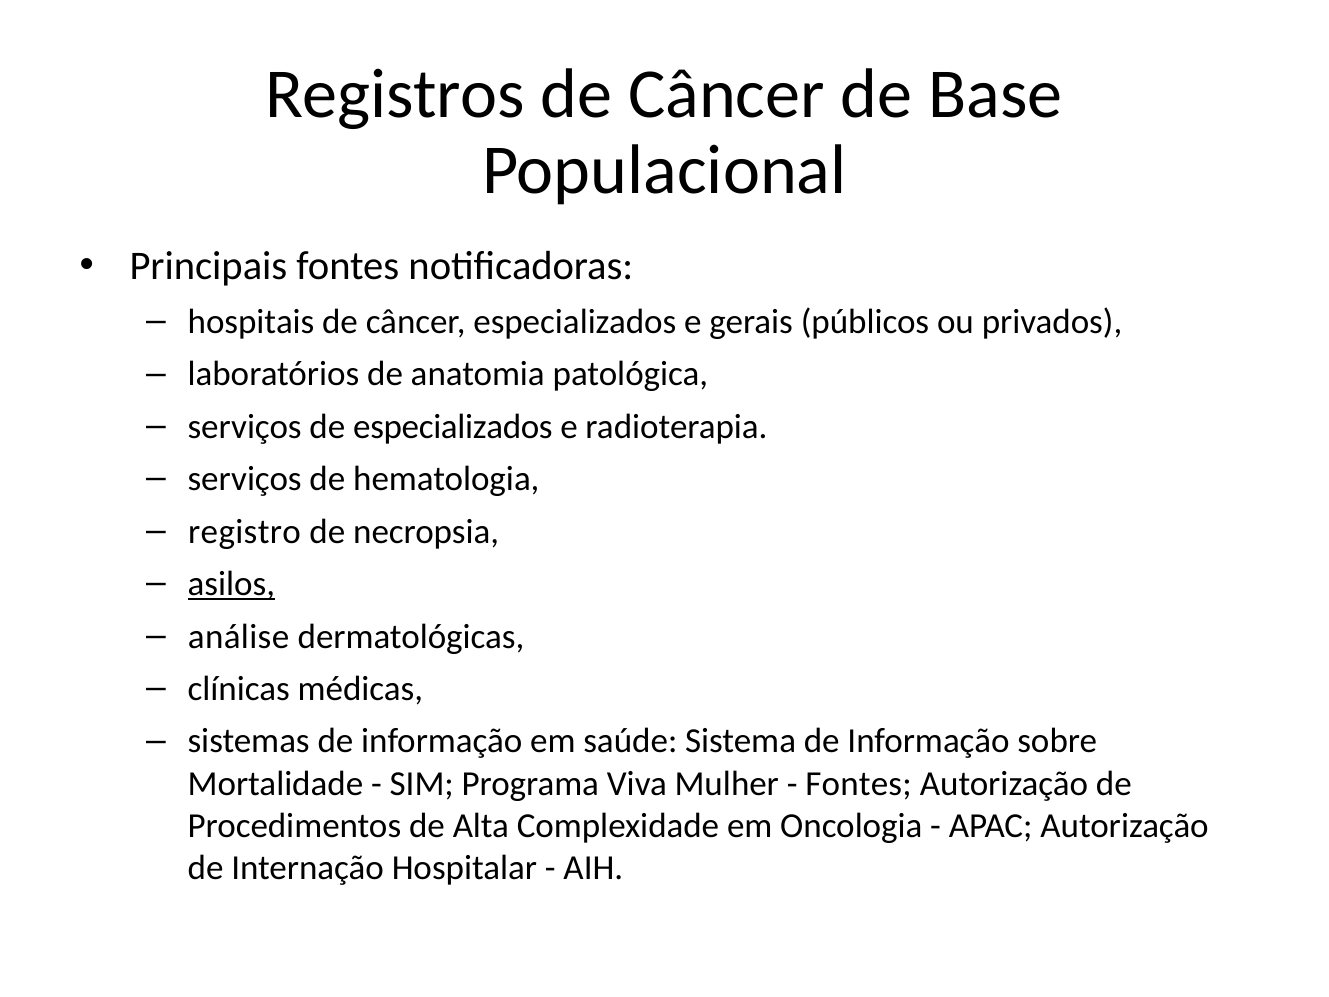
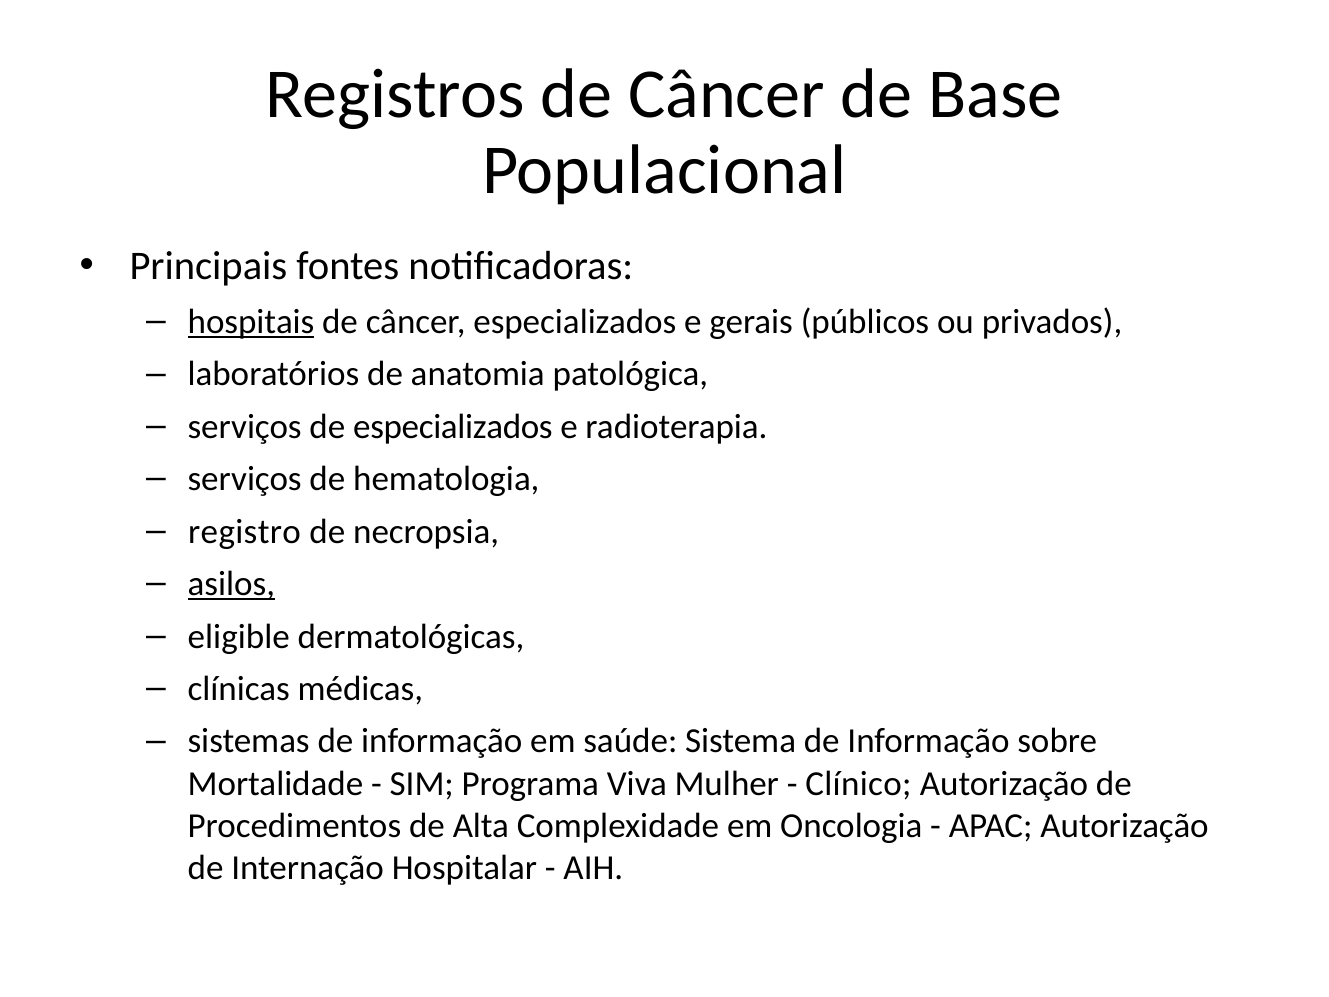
hospitais underline: none -> present
análise: análise -> eligible
Fontes at (859, 783): Fontes -> Clínico
